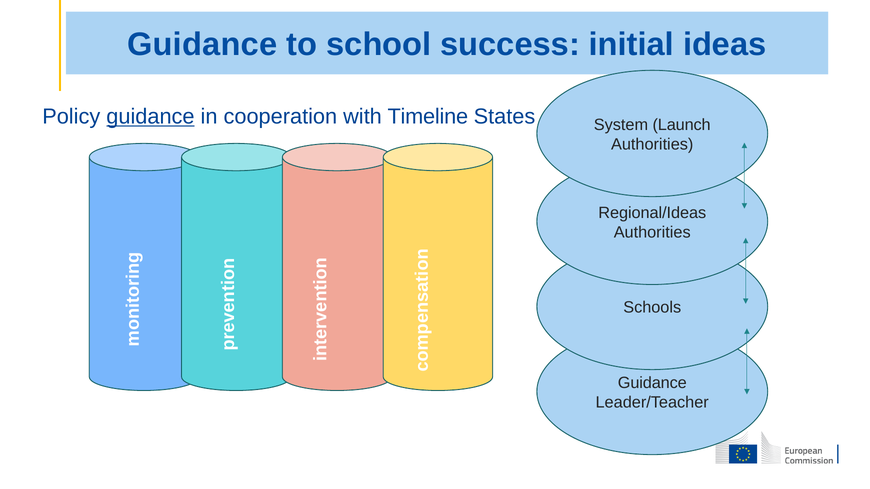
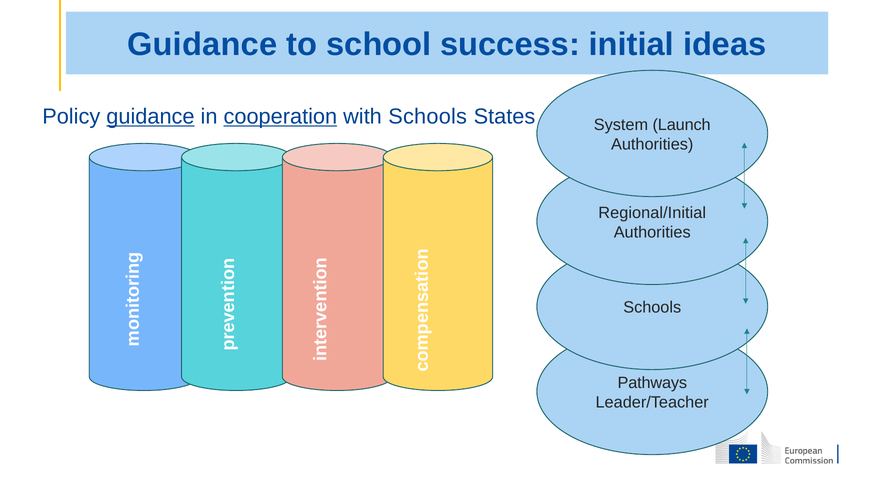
cooperation underline: none -> present
with Timeline: Timeline -> Schools
Regional/Ideas: Regional/Ideas -> Regional/Initial
Guidance at (652, 383): Guidance -> Pathways
